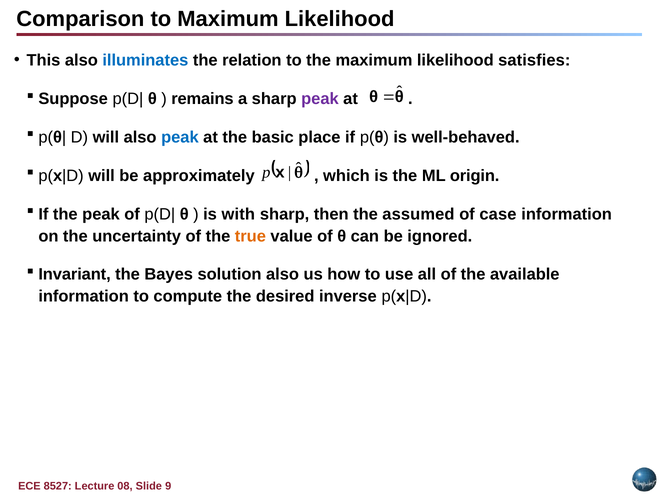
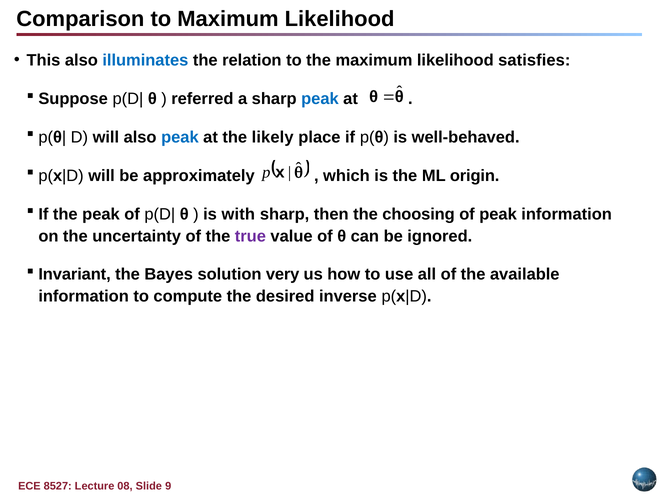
remains: remains -> referred
peak at (320, 99) colour: purple -> blue
basic: basic -> likely
assumed: assumed -> choosing
of case: case -> peak
true colour: orange -> purple
solution also: also -> very
